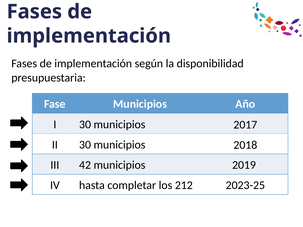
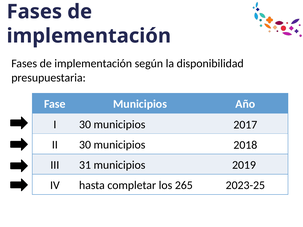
42: 42 -> 31
212: 212 -> 265
